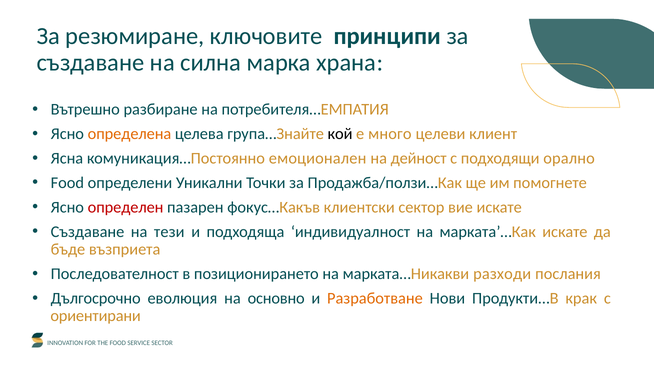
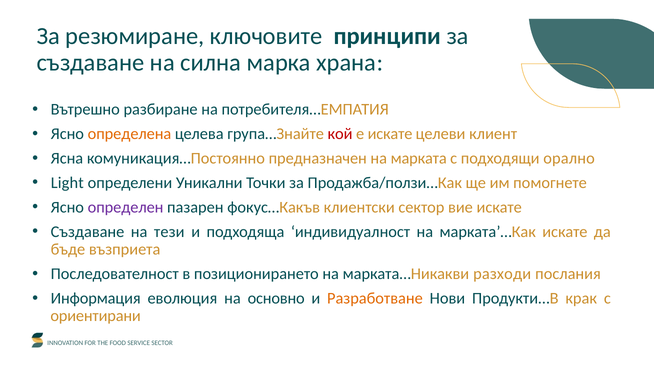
кой colour: black -> red
е много: много -> искате
емоционален: емоционален -> предназначен
дейност: дейност -> марката
Food at (67, 183): Food -> Light
определен colour: red -> purple
Дългосрочно: Дългосрочно -> Информация
